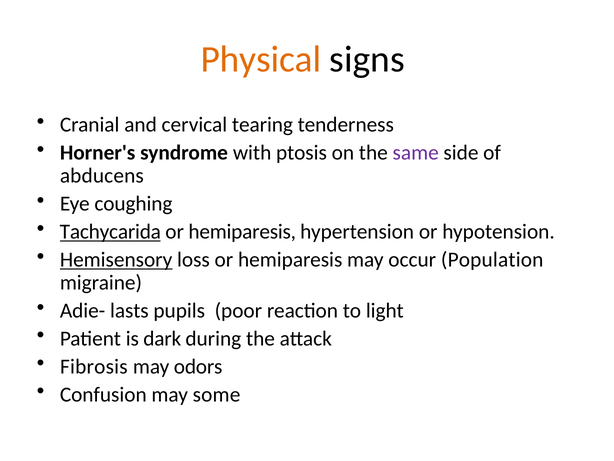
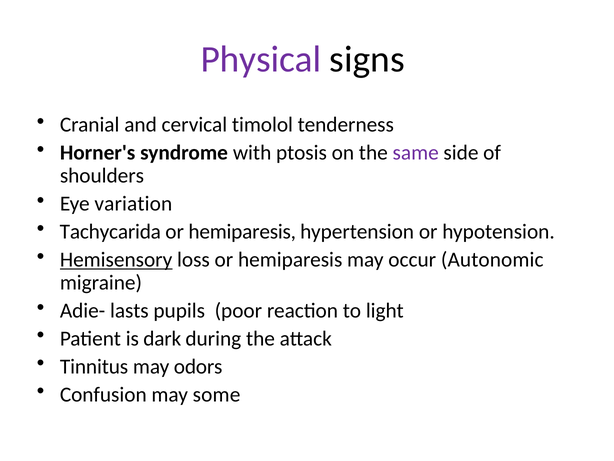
Physical colour: orange -> purple
tearing: tearing -> timolol
abducens: abducens -> shoulders
coughing: coughing -> variation
Tachycarida underline: present -> none
Population: Population -> Autonomic
Fibrosis: Fibrosis -> Tinnitus
